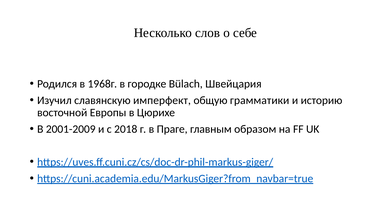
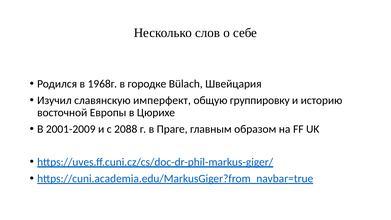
грамматики: грамматики -> группировку
2018: 2018 -> 2088
